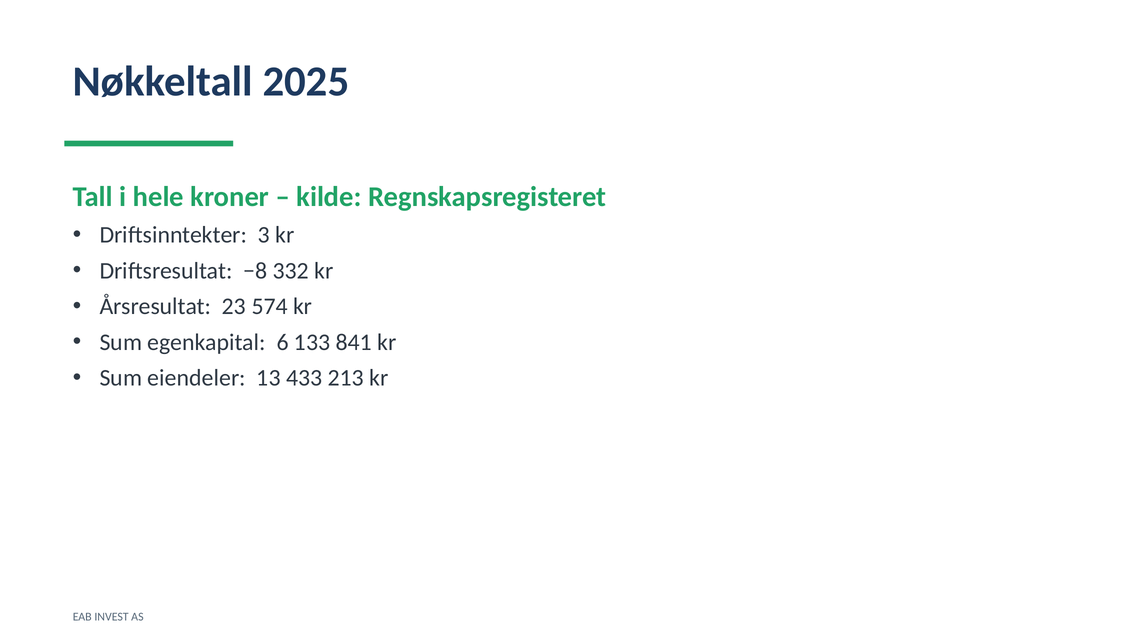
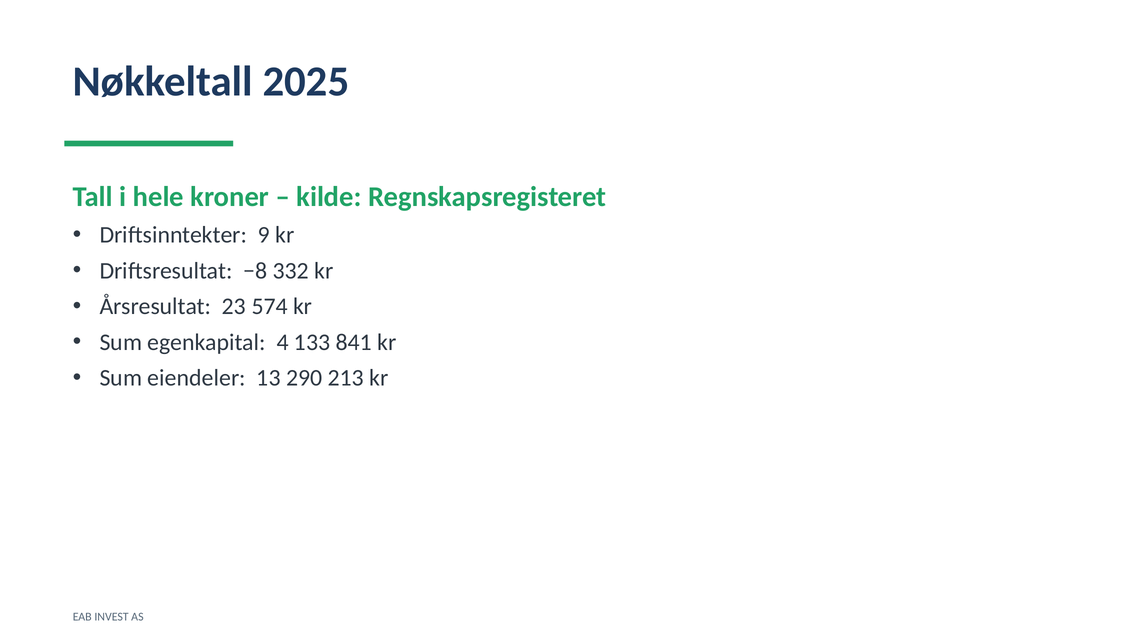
3: 3 -> 9
6: 6 -> 4
433: 433 -> 290
